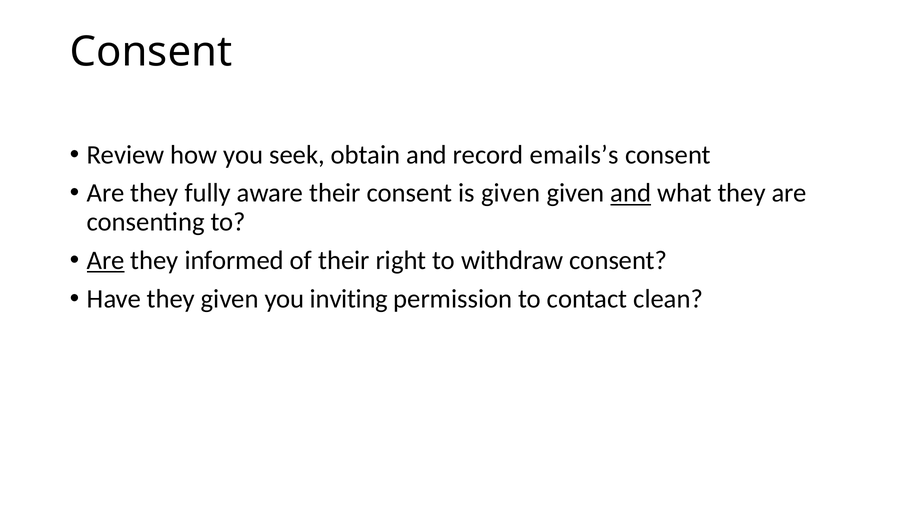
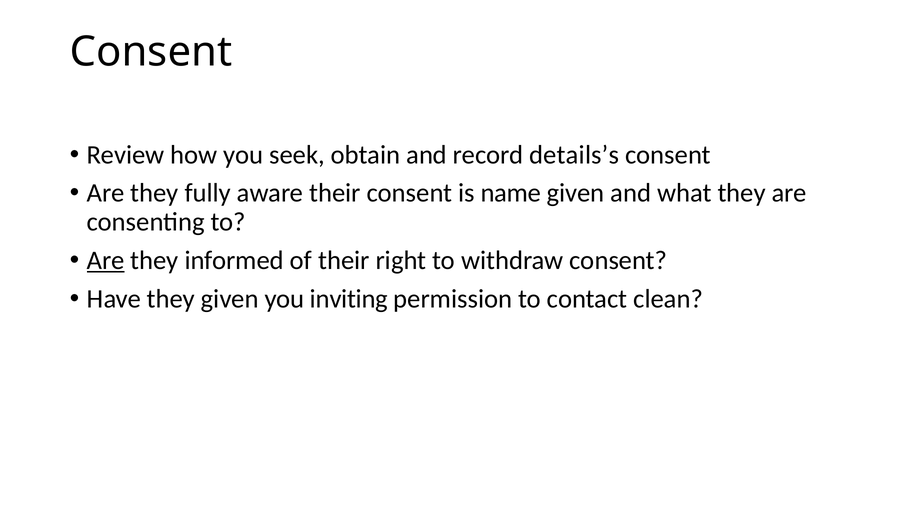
emails’s: emails’s -> details’s
is given: given -> name
and at (631, 193) underline: present -> none
